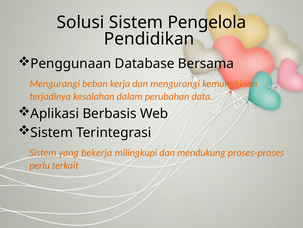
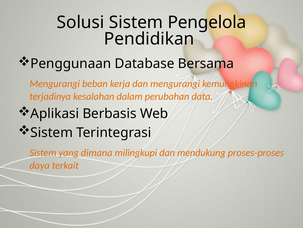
bekerja: bekerja -> dimana
perlu: perlu -> daya
